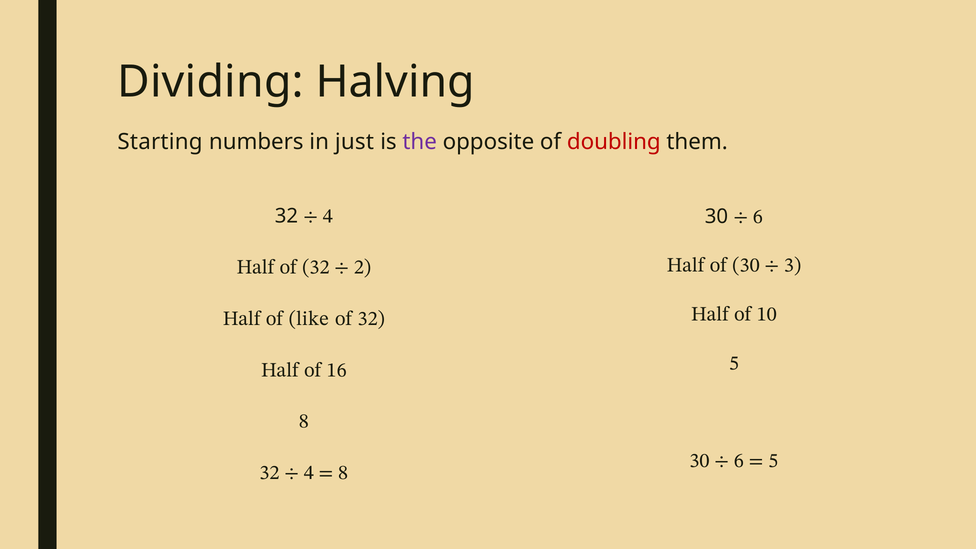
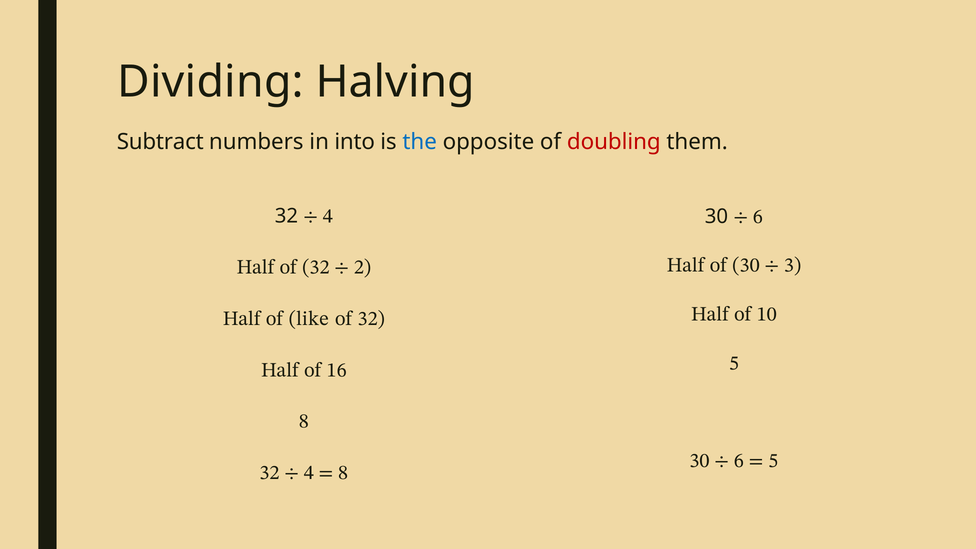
Starting: Starting -> Subtract
just: just -> into
the colour: purple -> blue
